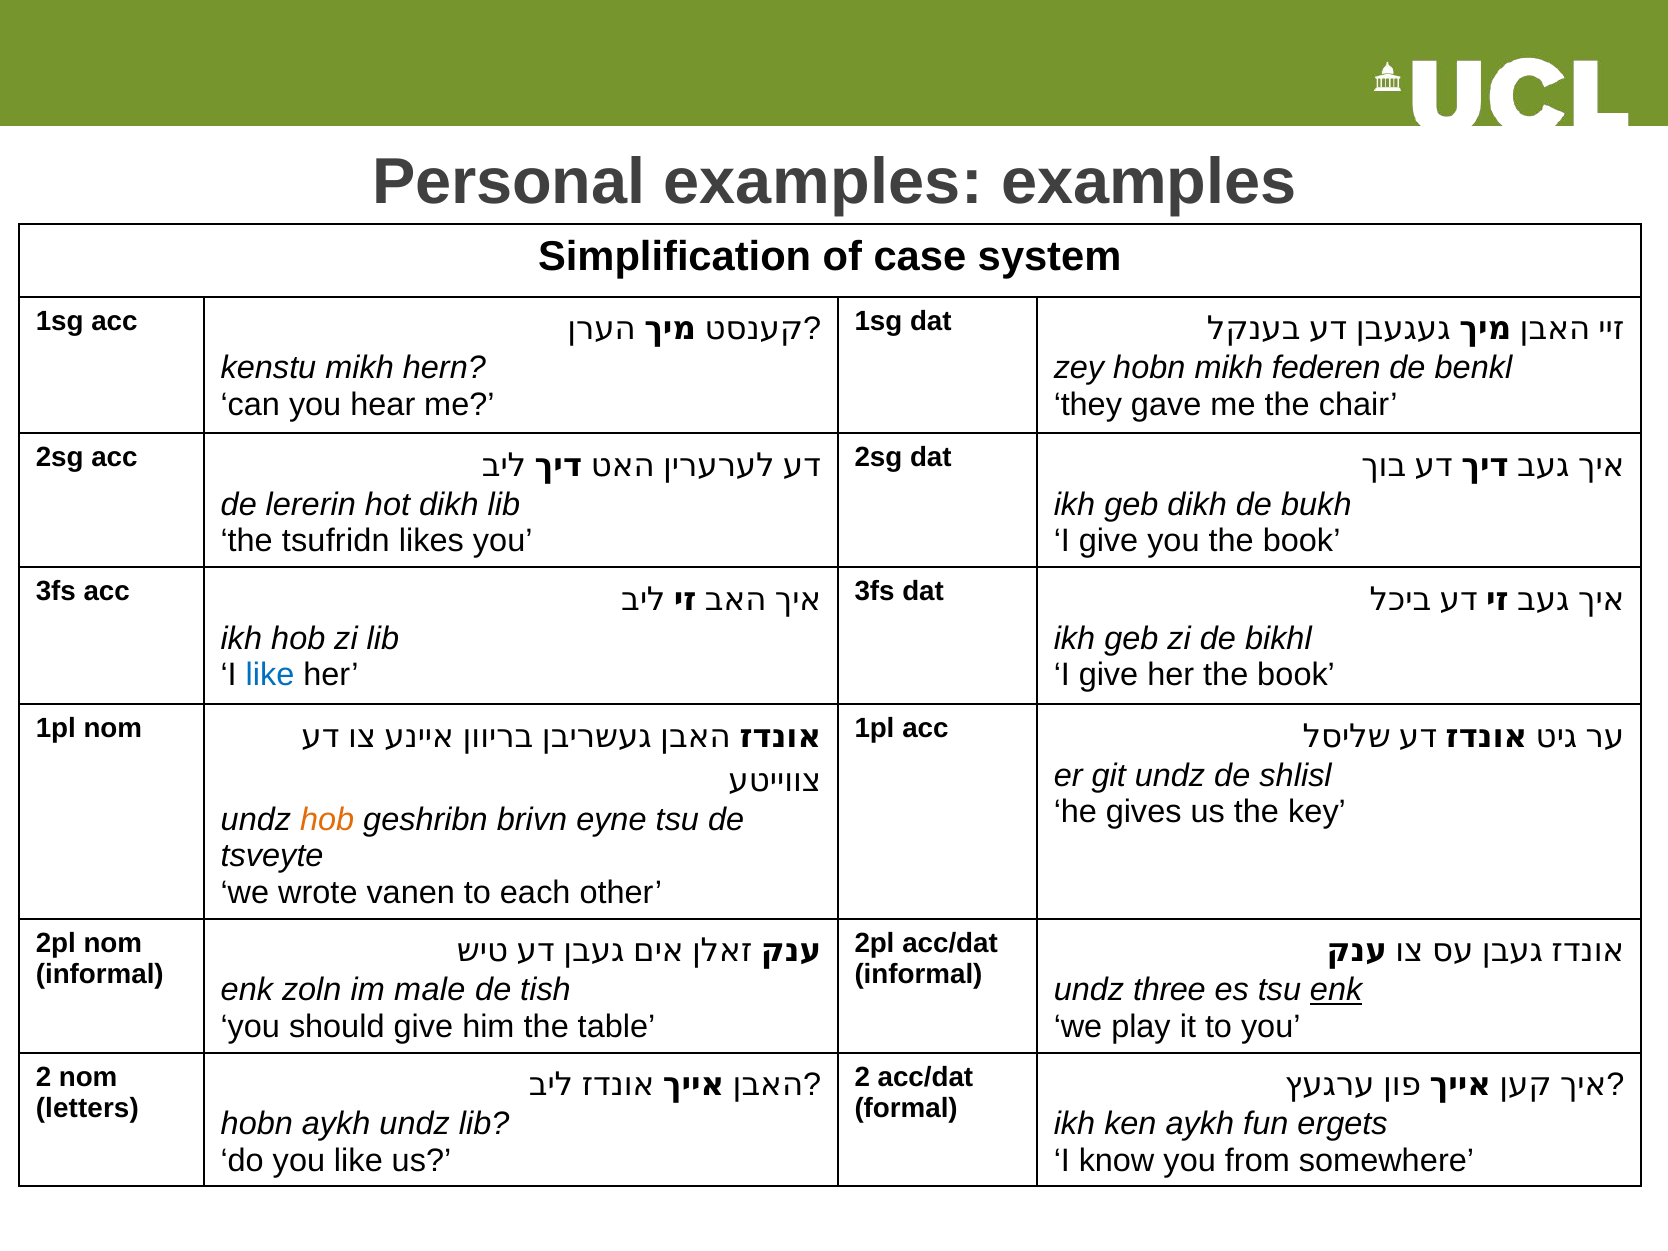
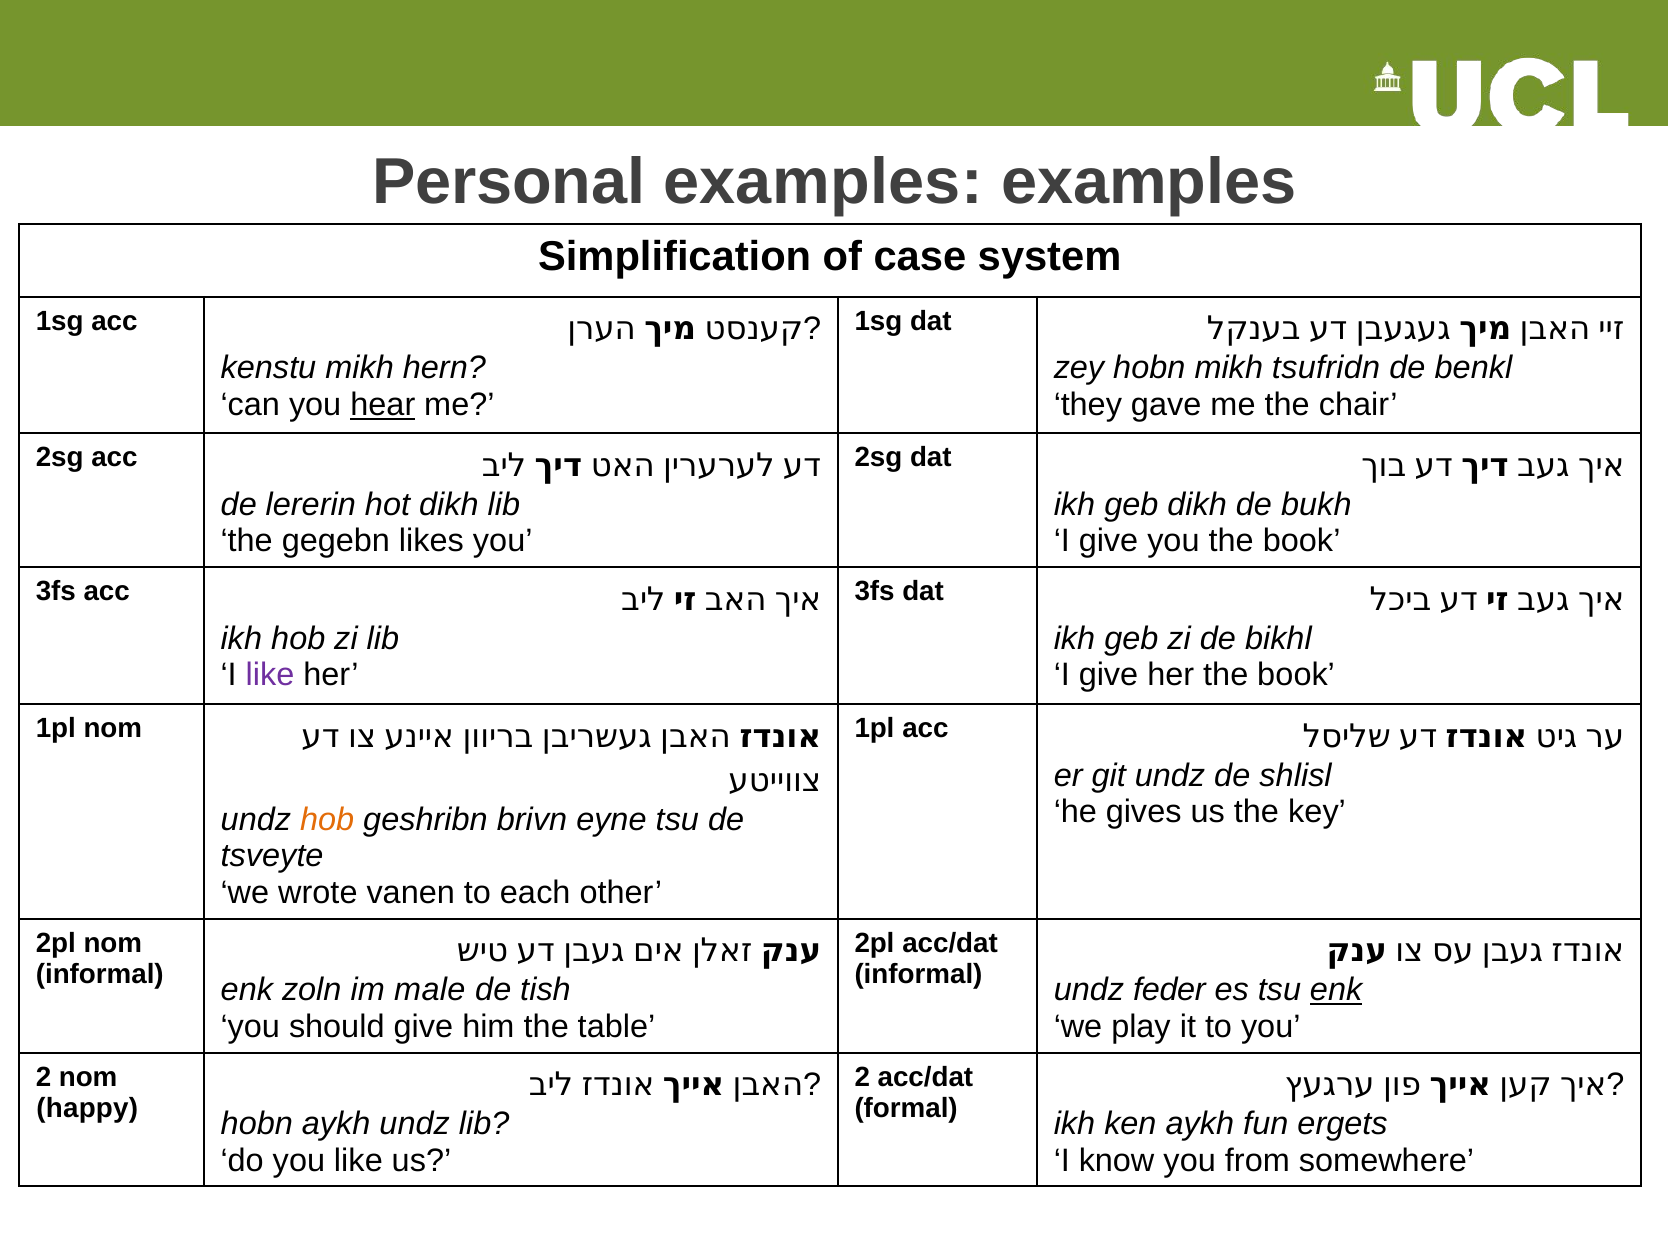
federen: federen -> tsufridn
hear underline: none -> present
tsufridn: tsufridn -> gegebn
like at (270, 675) colour: blue -> purple
three: three -> feder
letters: letters -> happy
